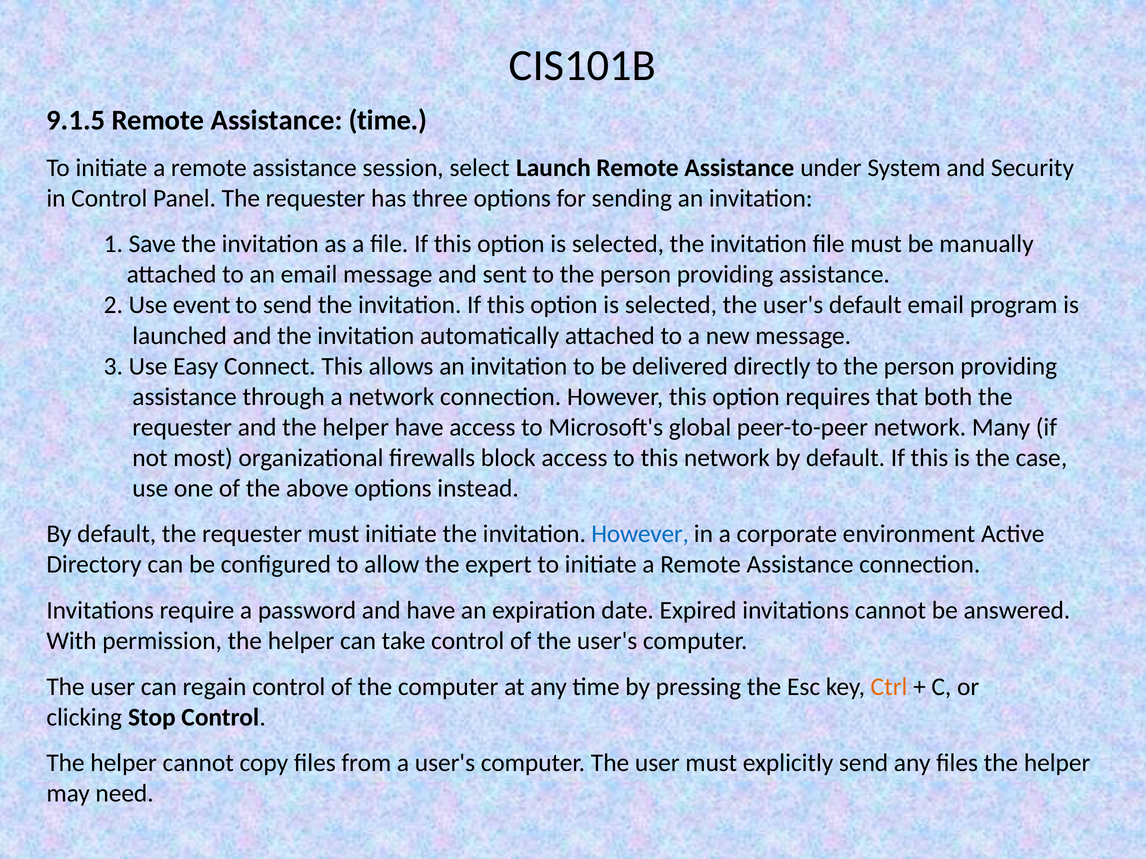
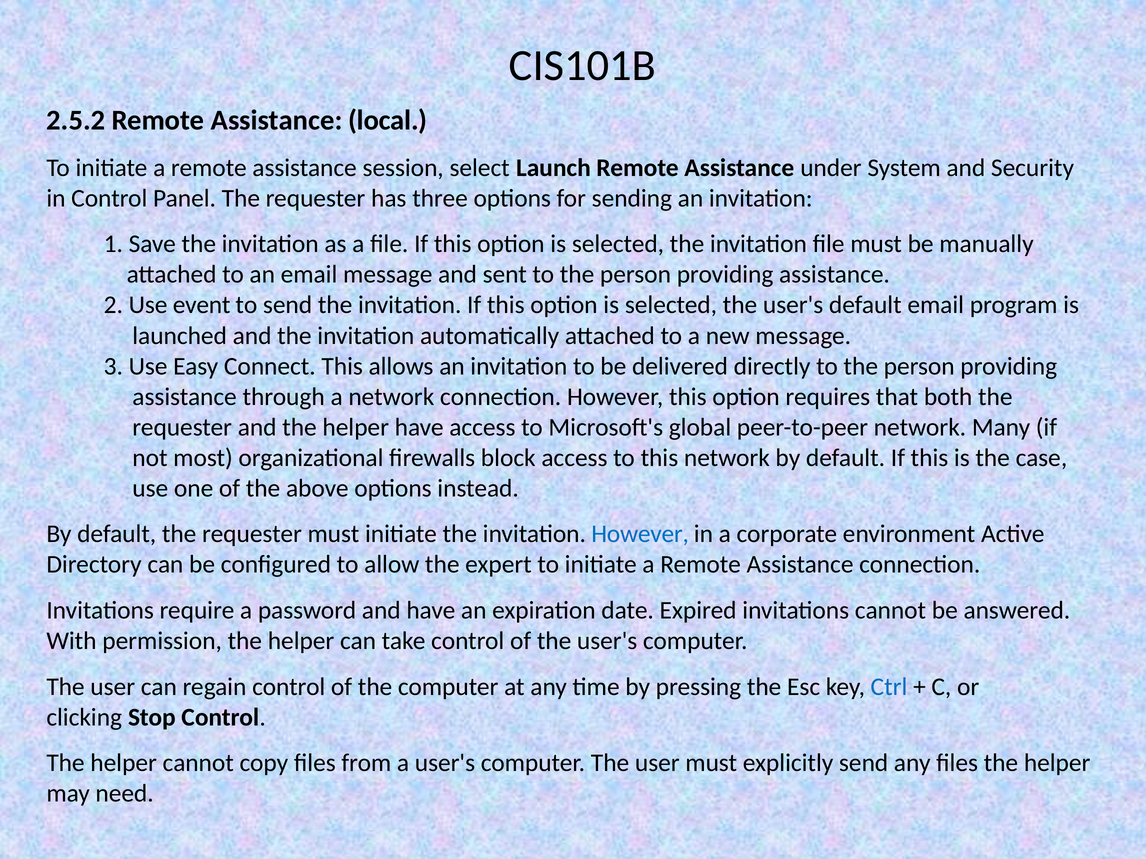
9.1.5: 9.1.5 -> 2.5.2
Assistance time: time -> local
Ctrl colour: orange -> blue
